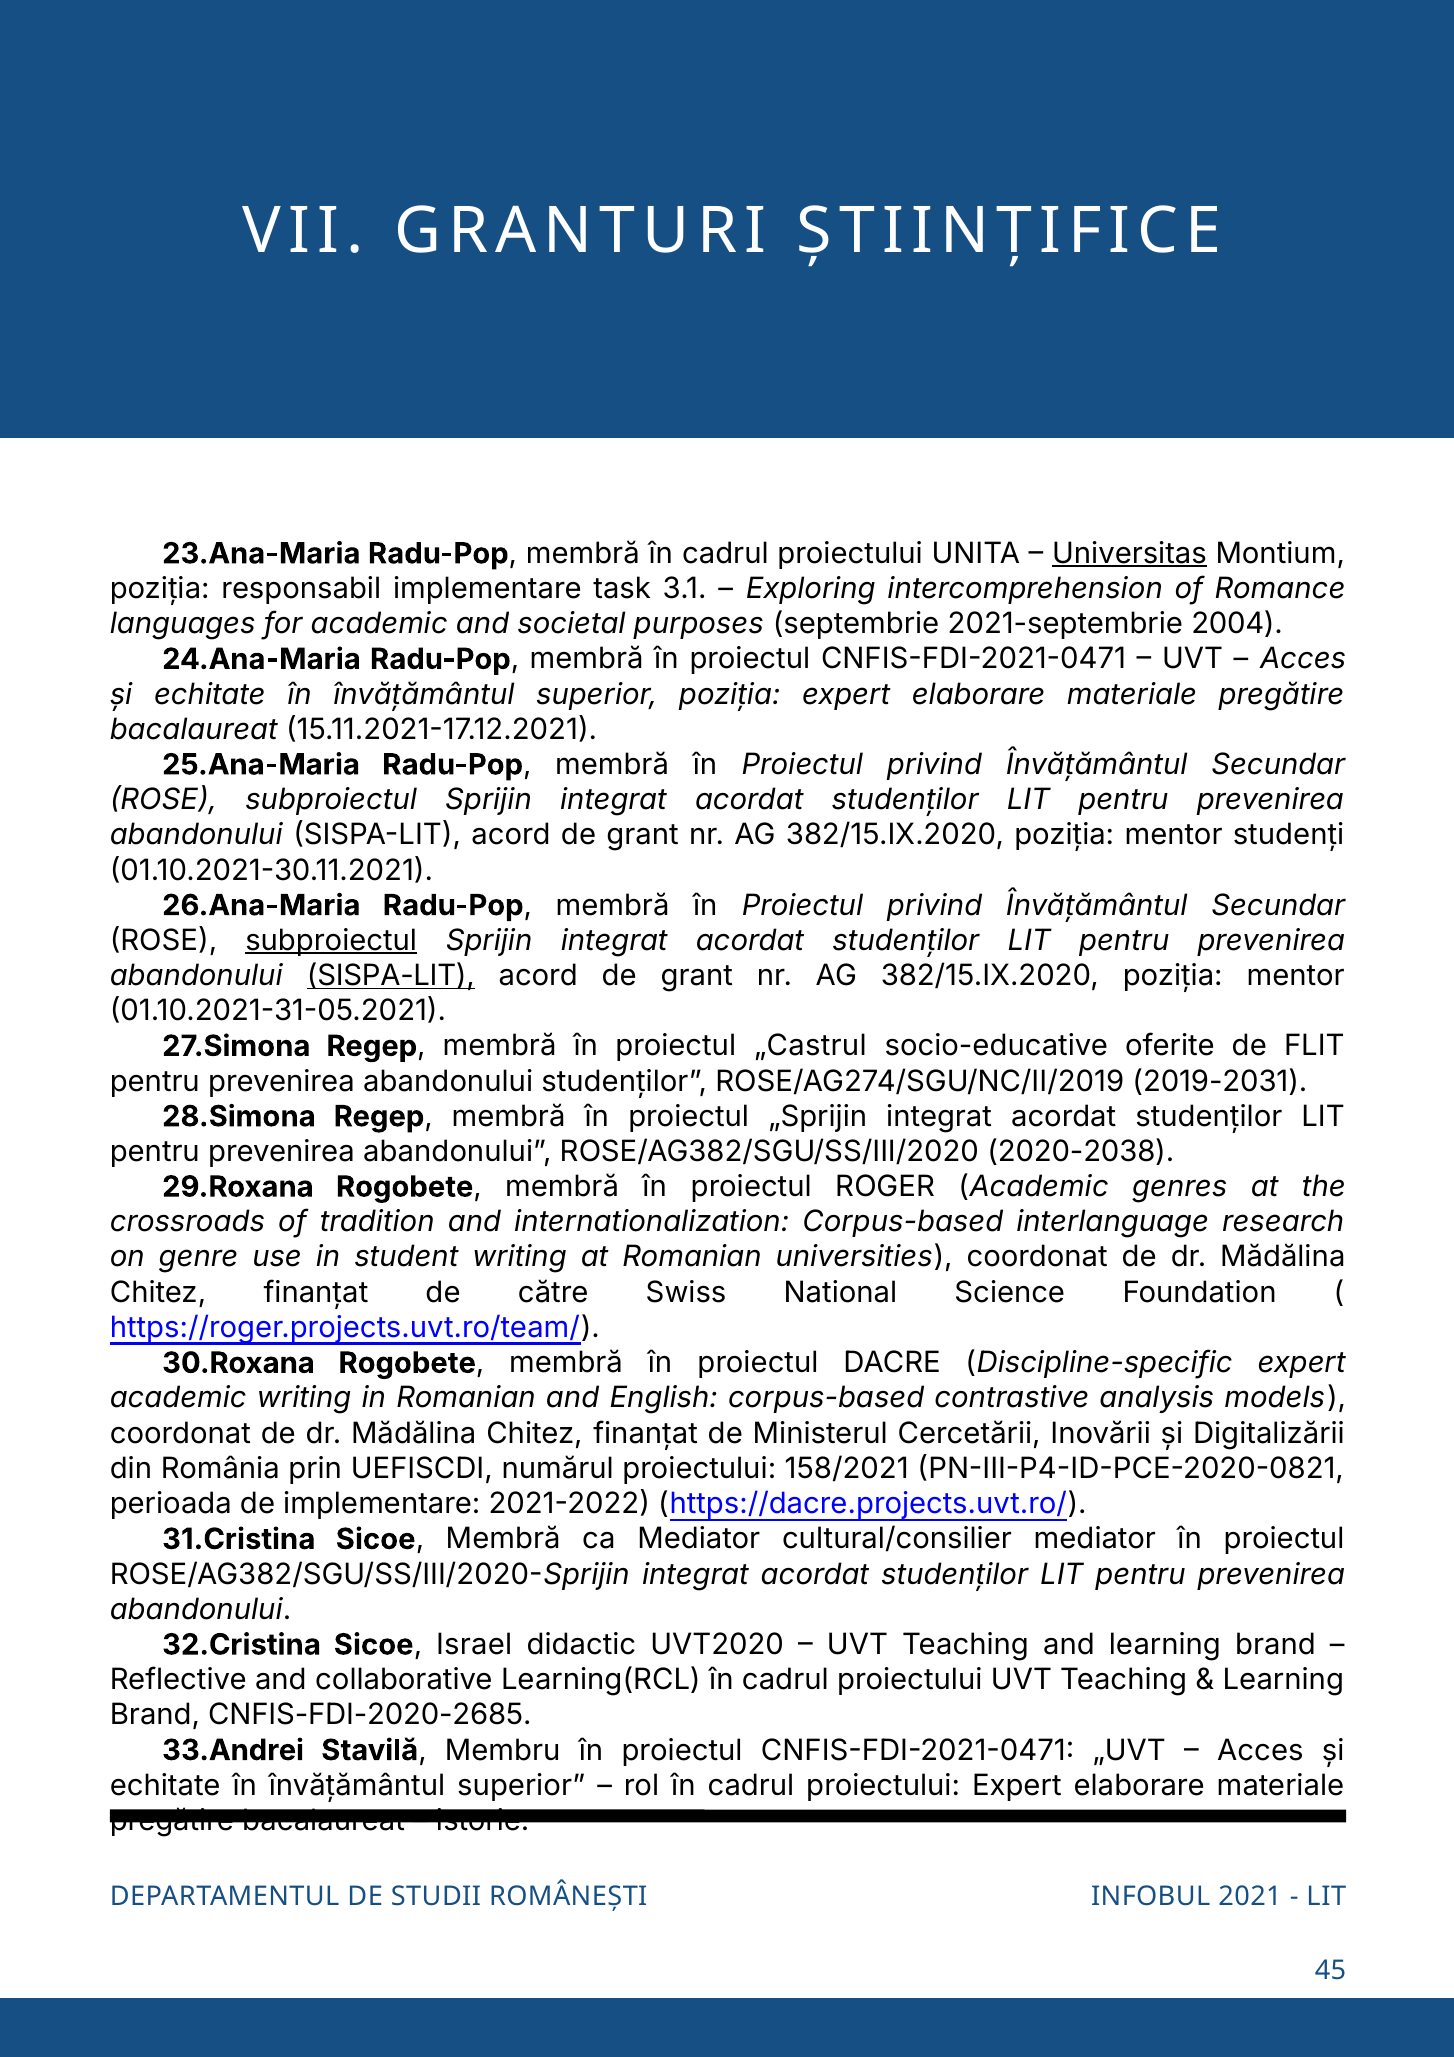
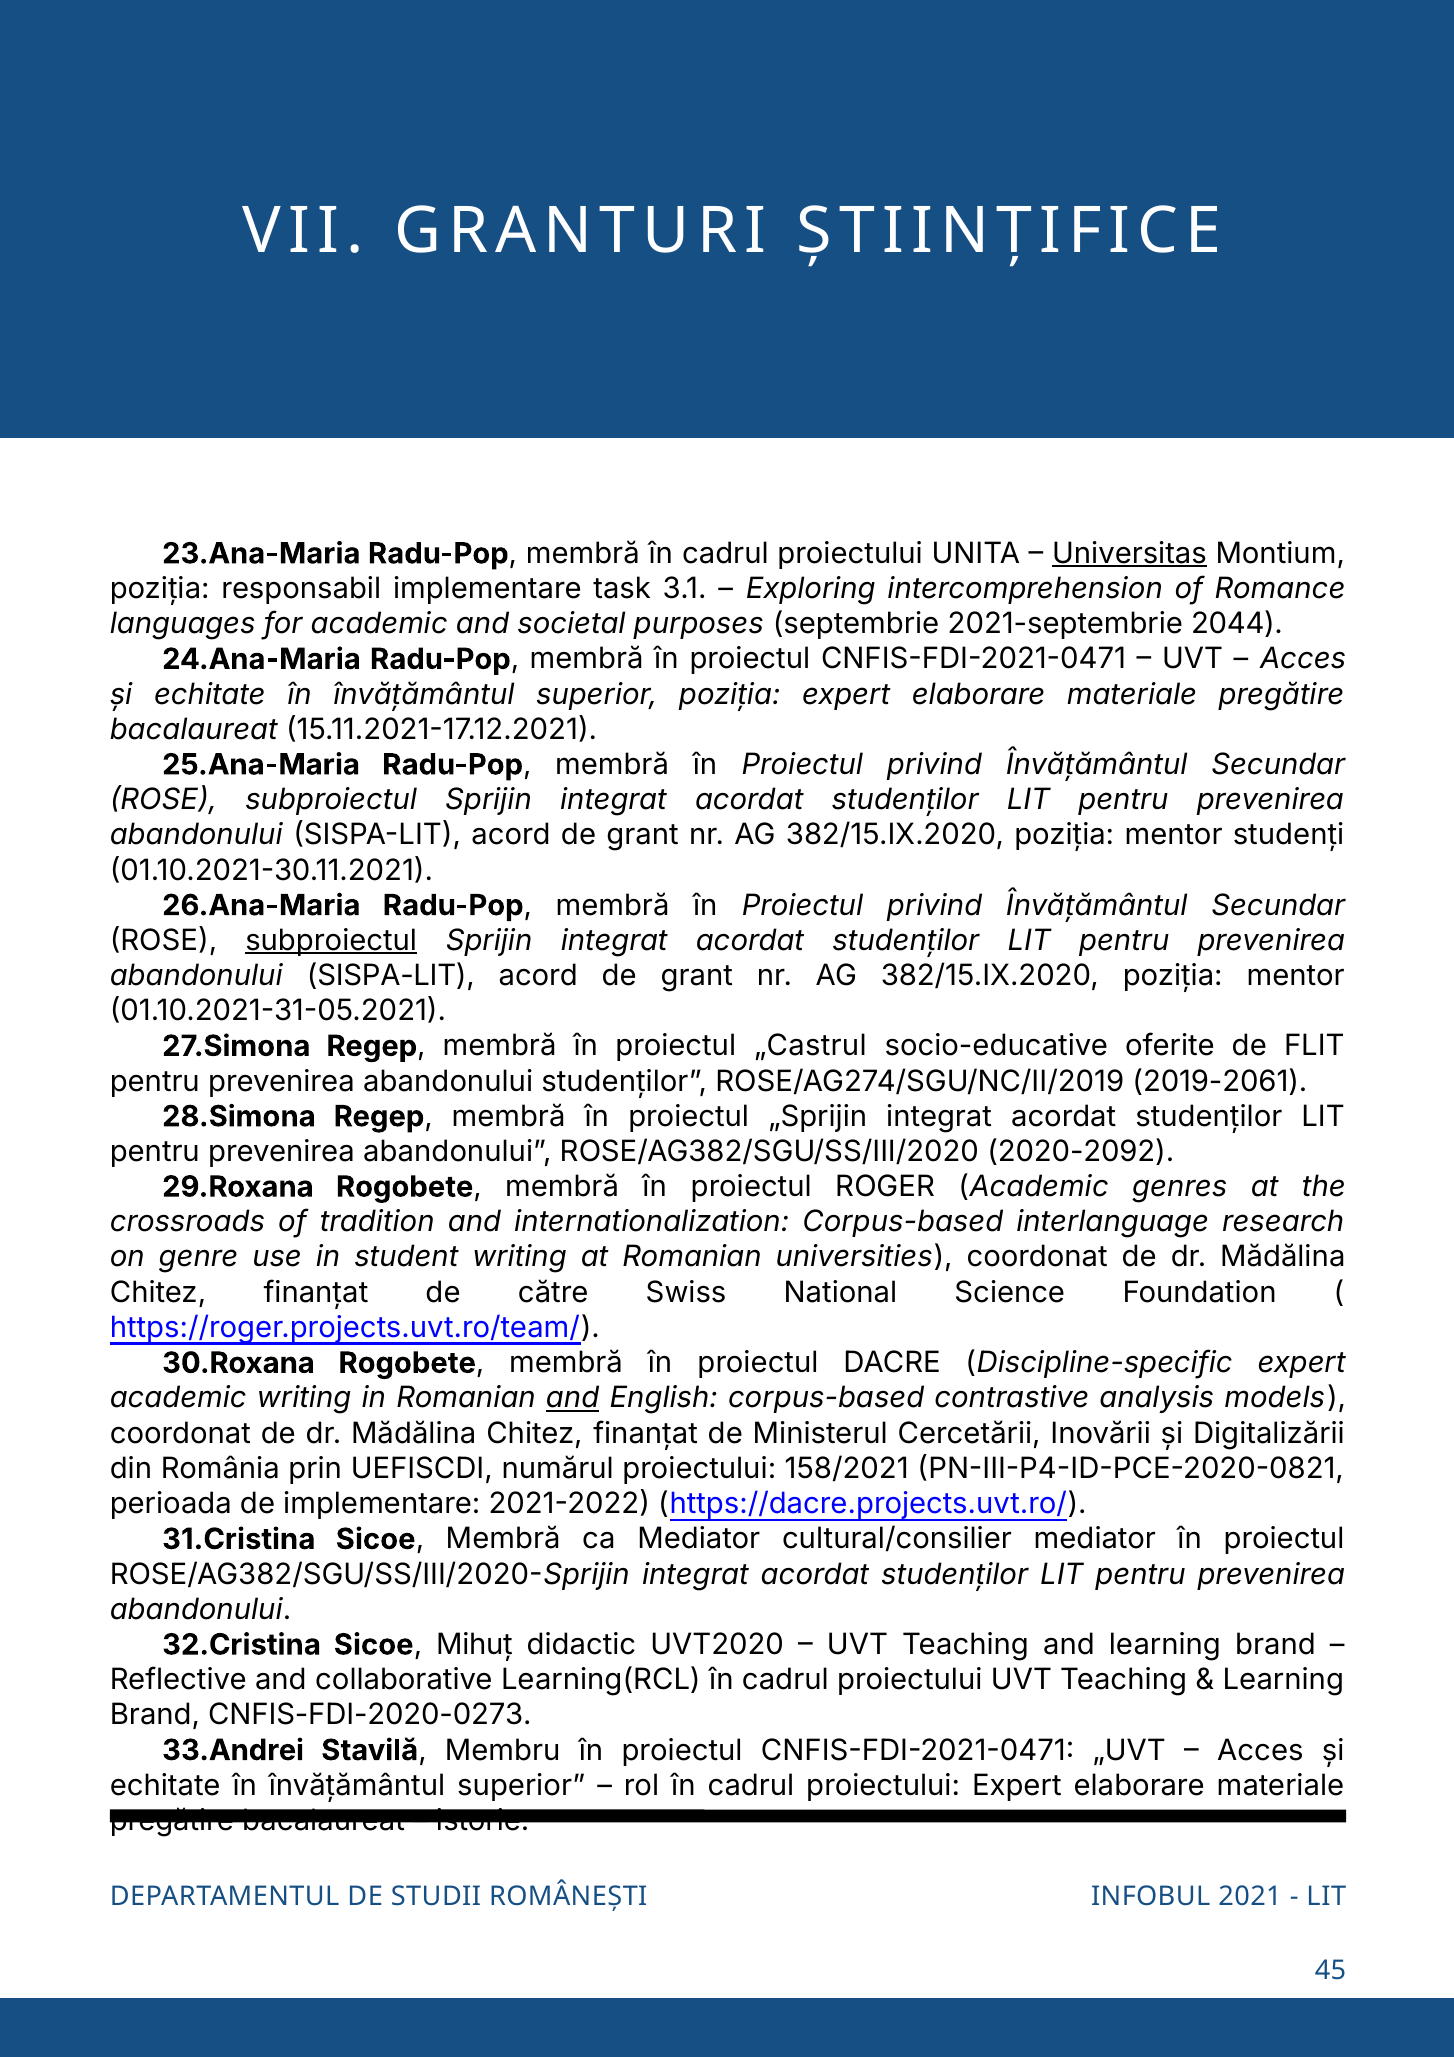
2004: 2004 -> 2044
SISPA-LIT at (391, 976) underline: present -> none
2019-2031: 2019-2031 -> 2019-2061
2020-2038: 2020-2038 -> 2020-2092
and at (573, 1399) underline: none -> present
Israel: Israel -> Mihuț
CNFIS-FDI-2020-2685: CNFIS-FDI-2020-2685 -> CNFIS-FDI-2020-0273
